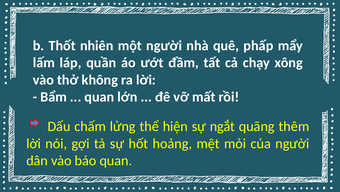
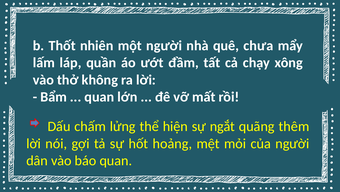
phấp: phấp -> chưa
